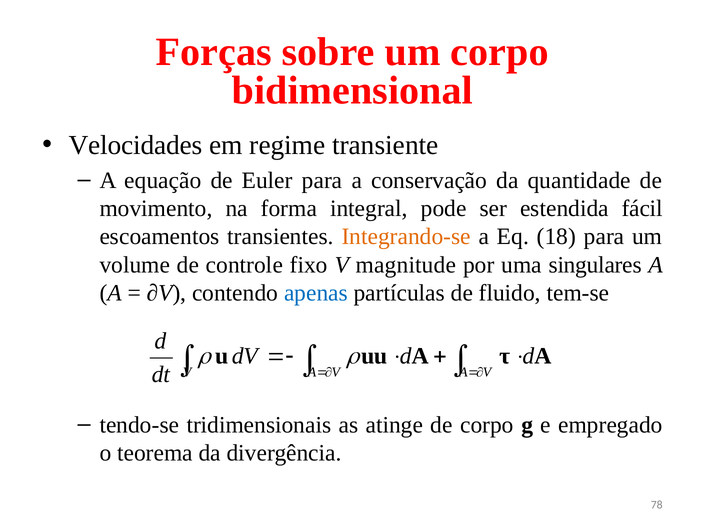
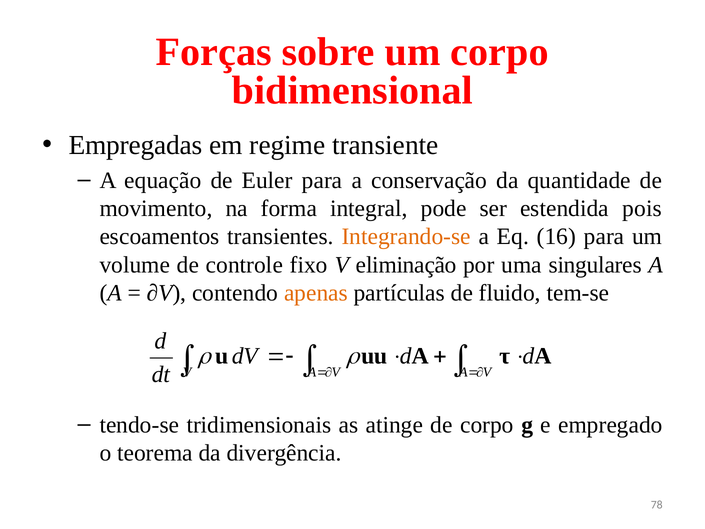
Velocidades: Velocidades -> Empregadas
fácil: fácil -> pois
18: 18 -> 16
magnitude: magnitude -> eliminação
apenas colour: blue -> orange
